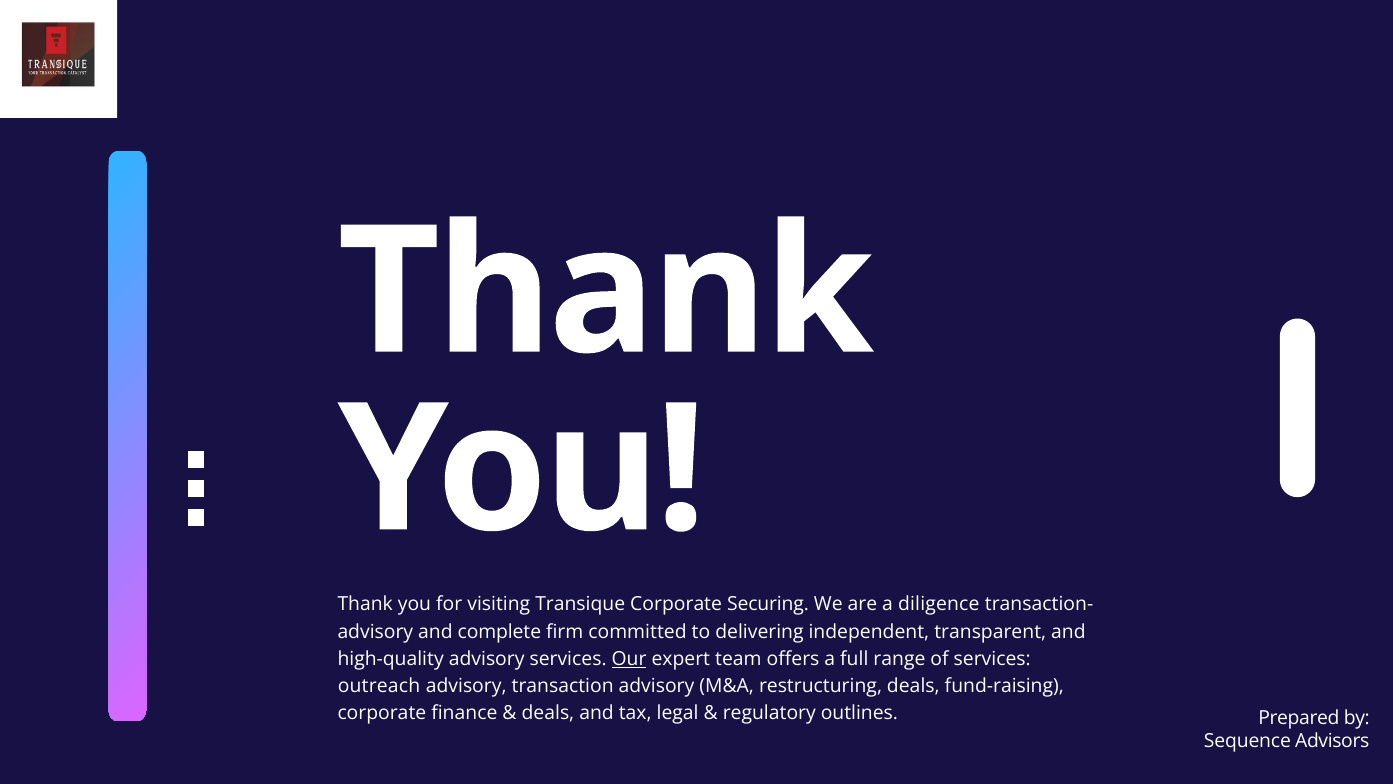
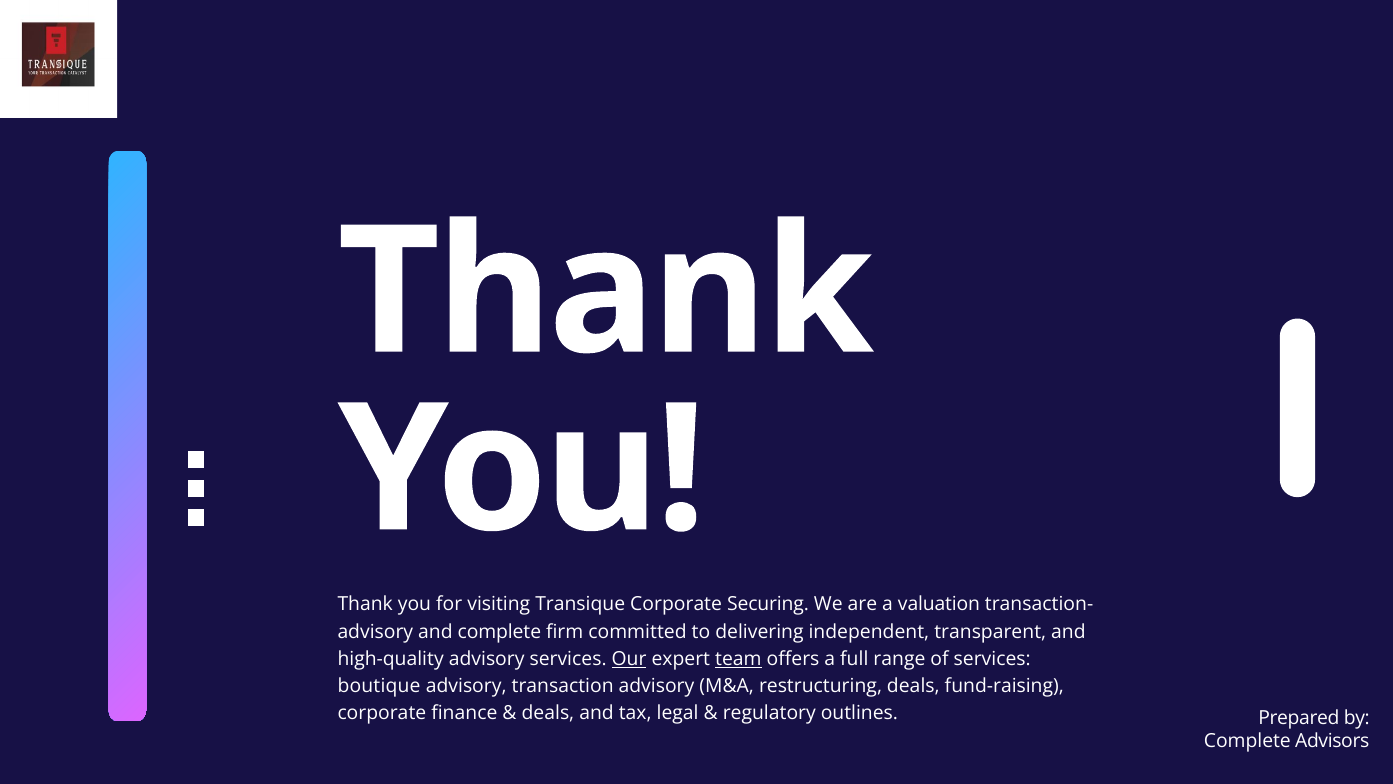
diligence: diligence -> valuation
team underline: none -> present
outreach: outreach -> boutique
Sequence at (1247, 741): Sequence -> Complete
